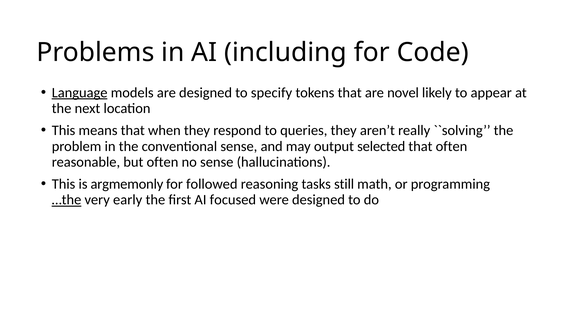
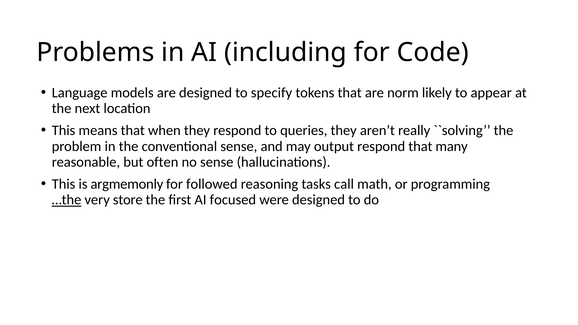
Language underline: present -> none
novel: novel -> norm
output selected: selected -> respond
that often: often -> many
still: still -> call
early: early -> store
